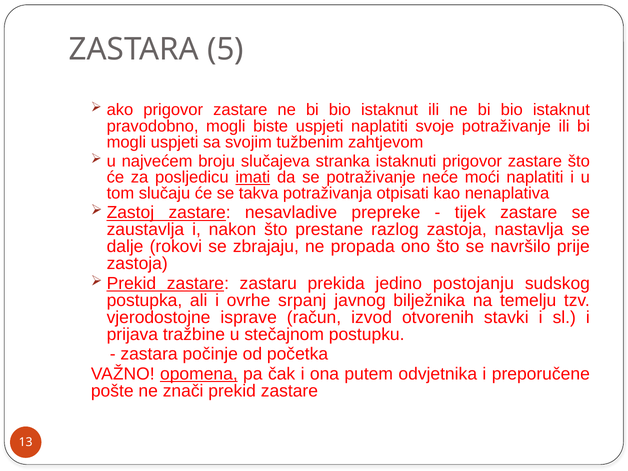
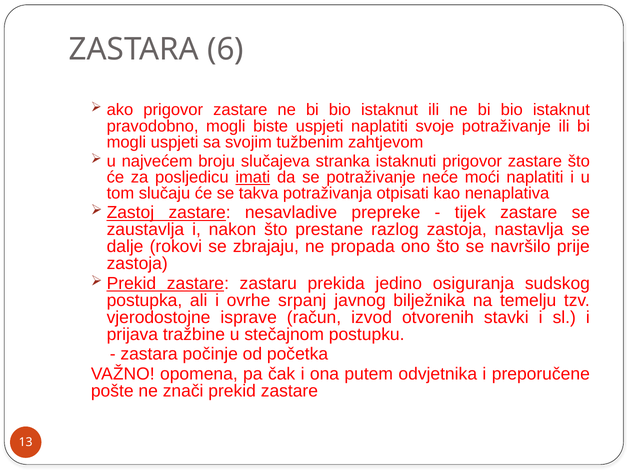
5: 5 -> 6
postojanju: postojanju -> osiguranja
opomena underline: present -> none
